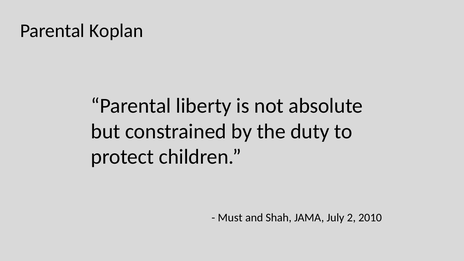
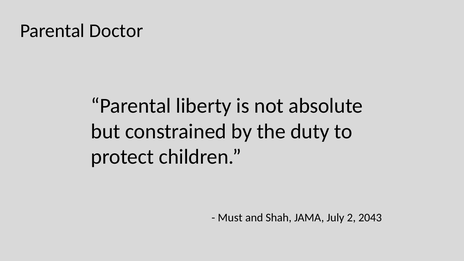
Koplan: Koplan -> Doctor
2010: 2010 -> 2043
